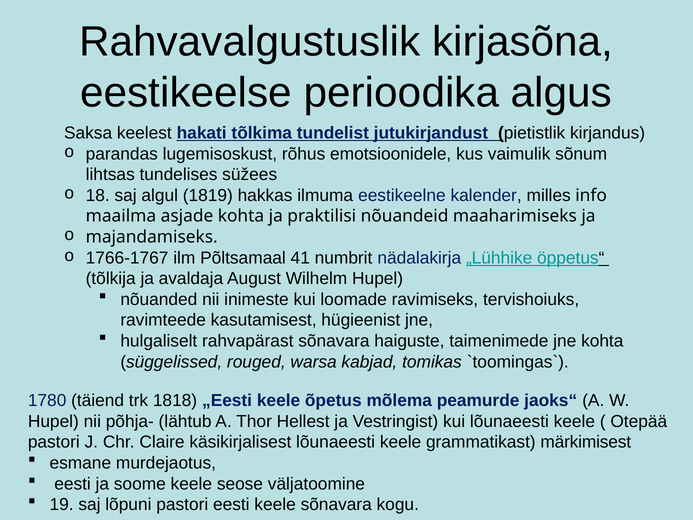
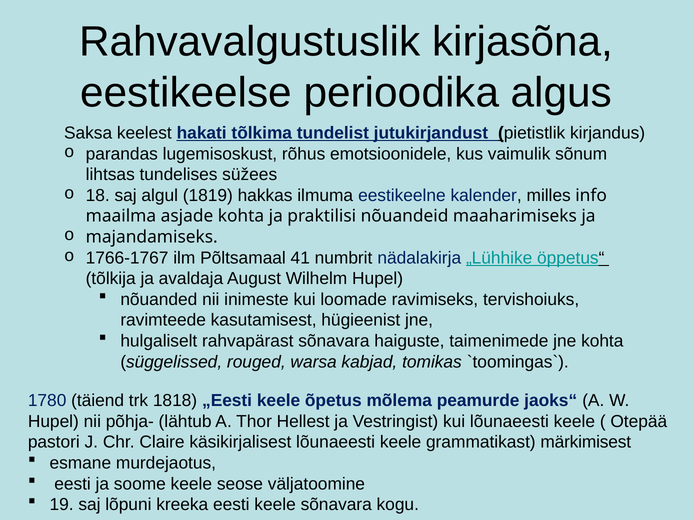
lõpuni pastori: pastori -> kreeka
